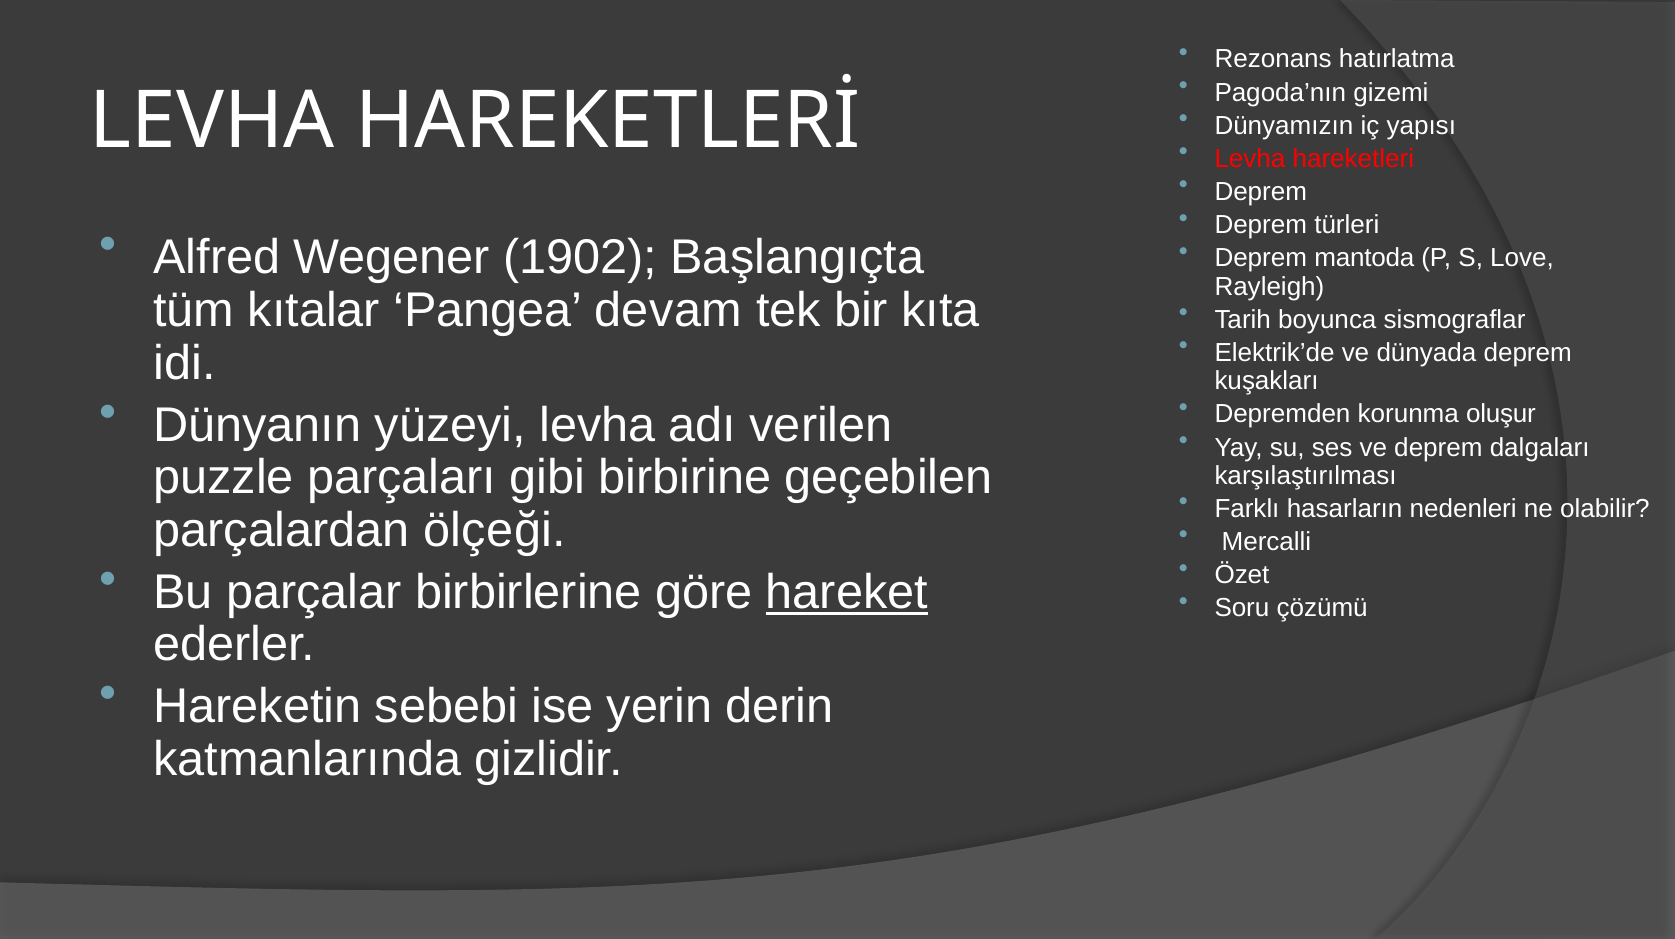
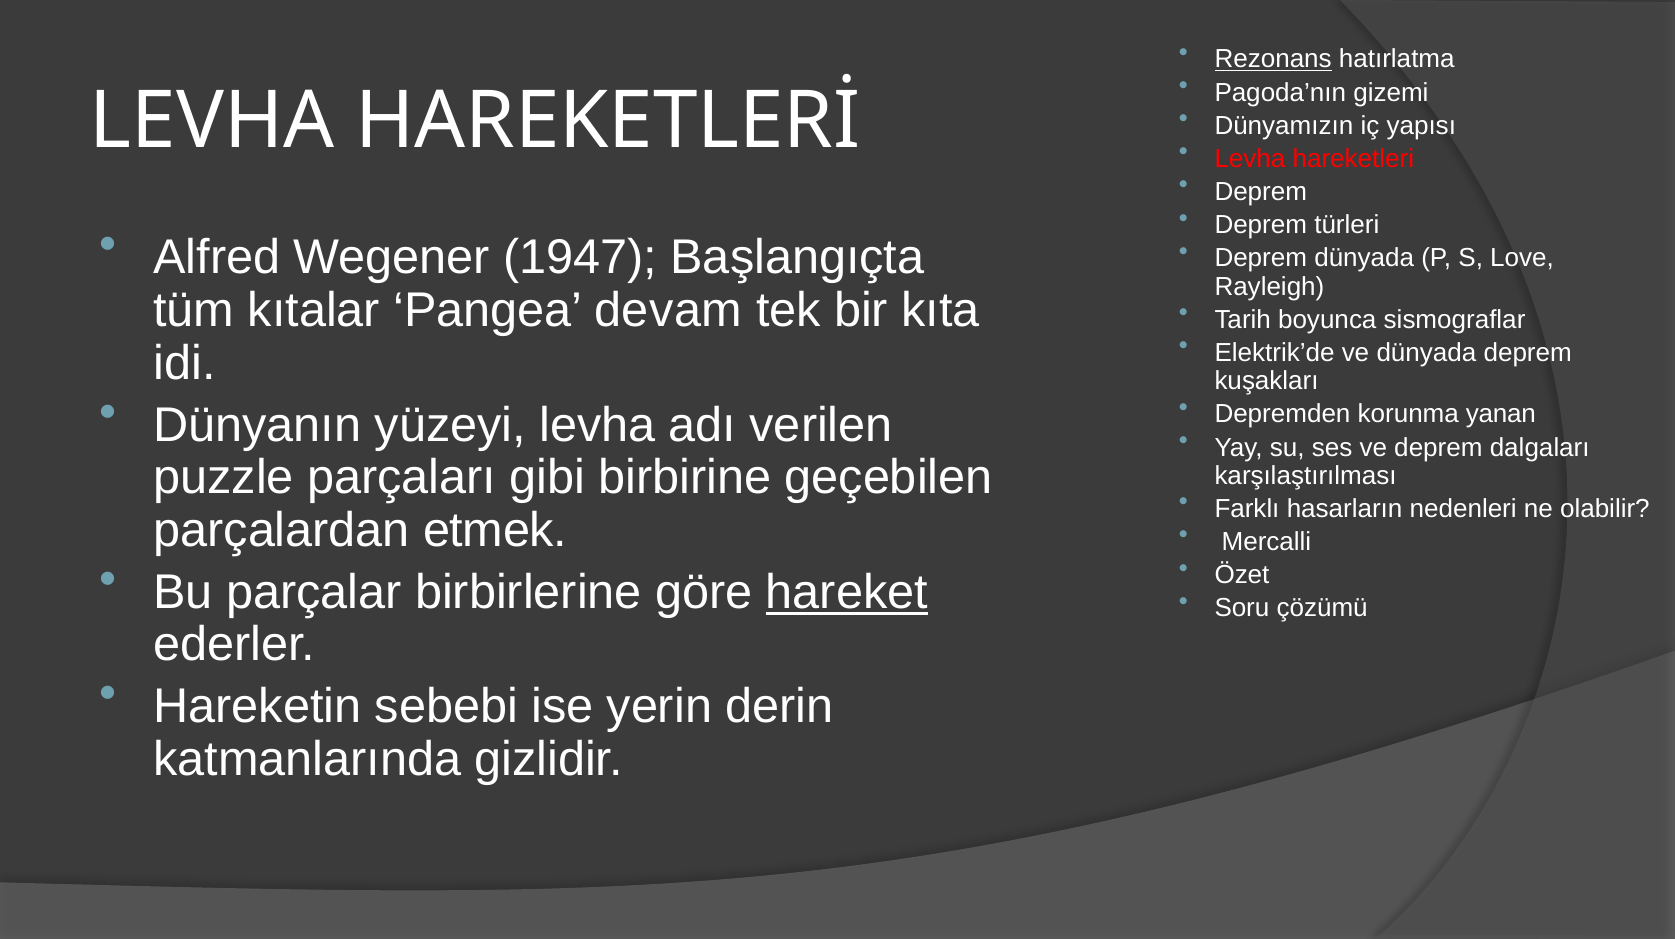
Rezonans underline: none -> present
1902: 1902 -> 1947
Deprem mantoda: mantoda -> dünyada
oluşur: oluşur -> yanan
ölçeği: ölçeği -> etmek
